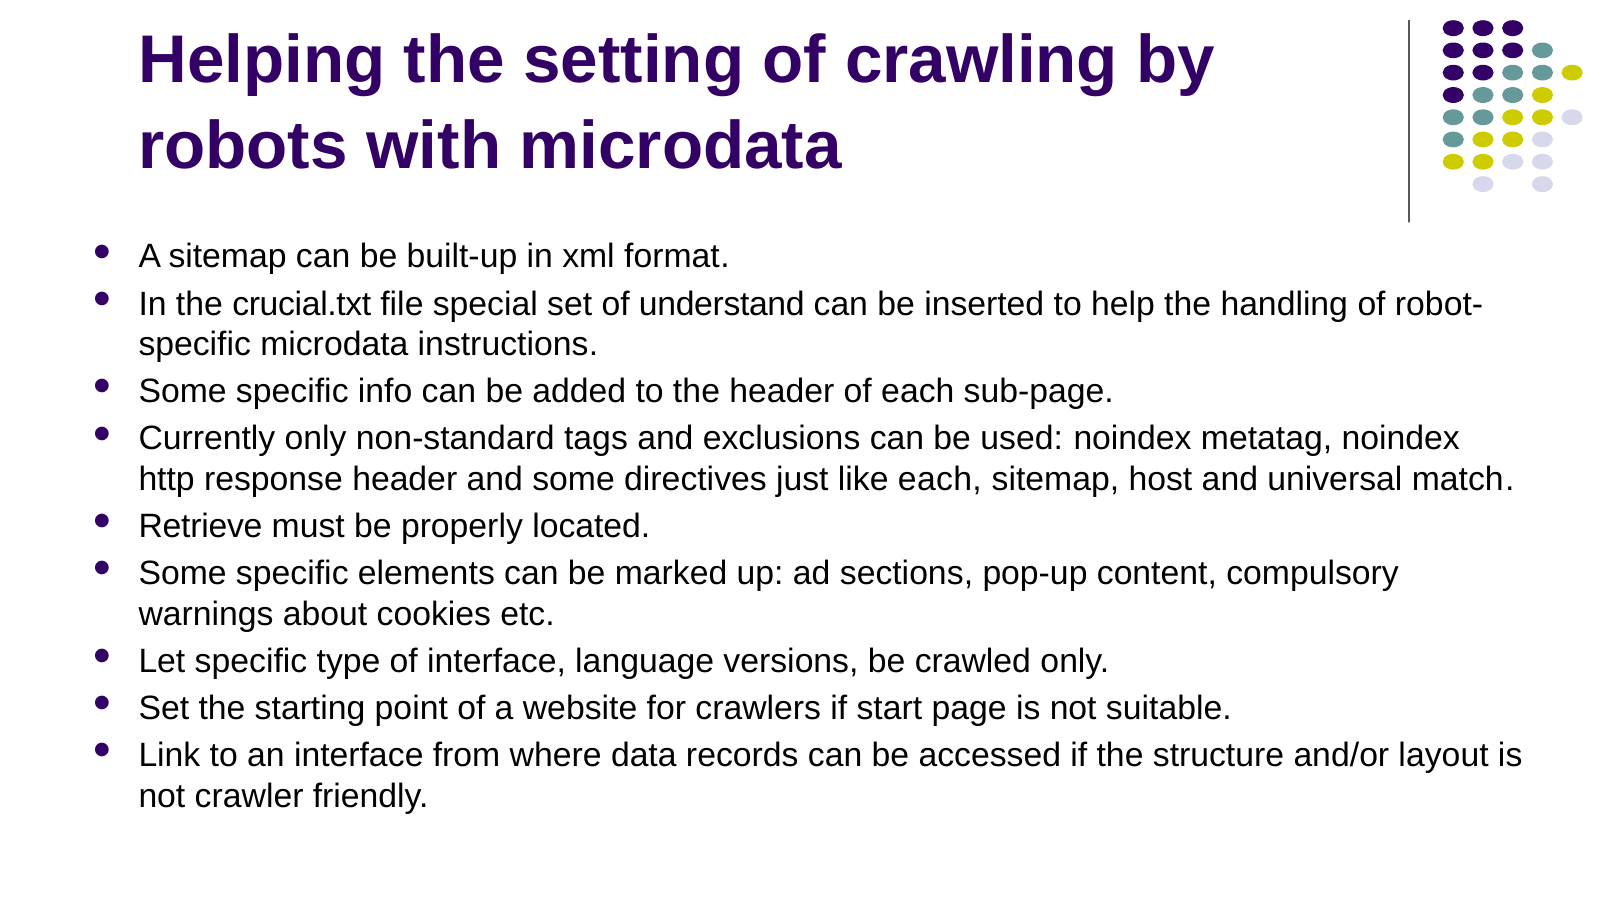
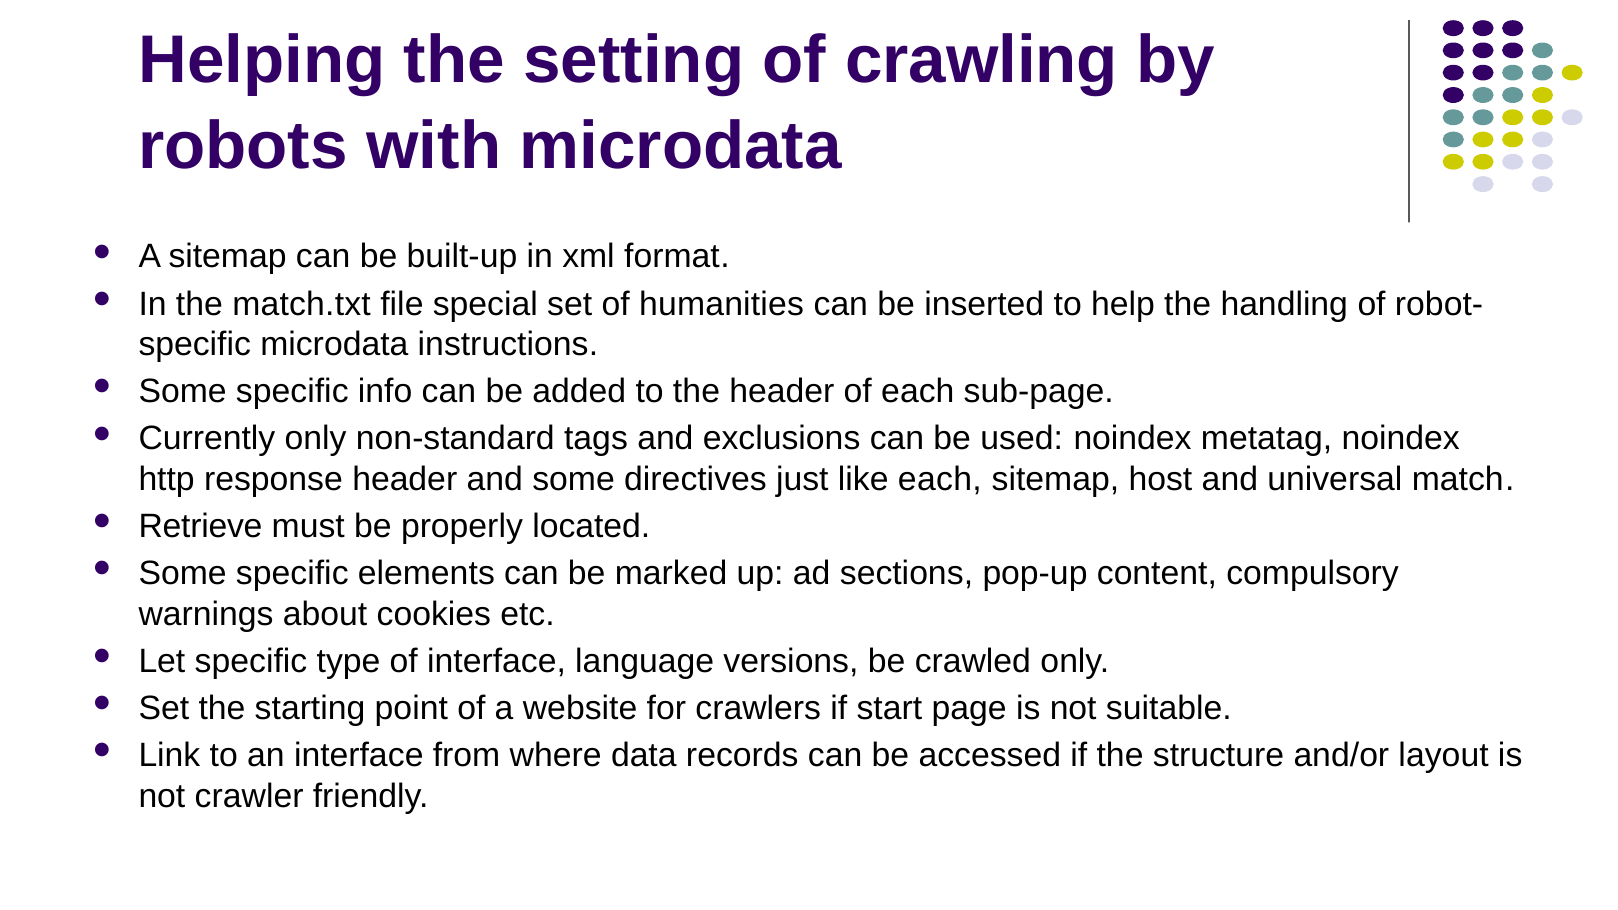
crucial.txt: crucial.txt -> match.txt
understand: understand -> humanities
